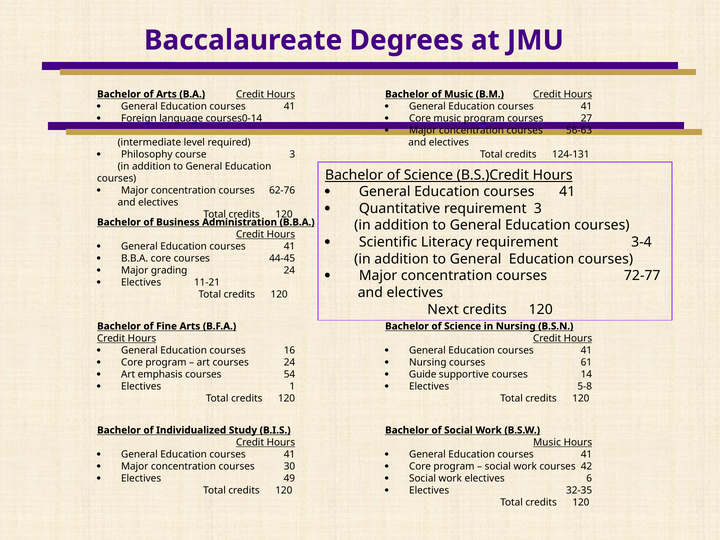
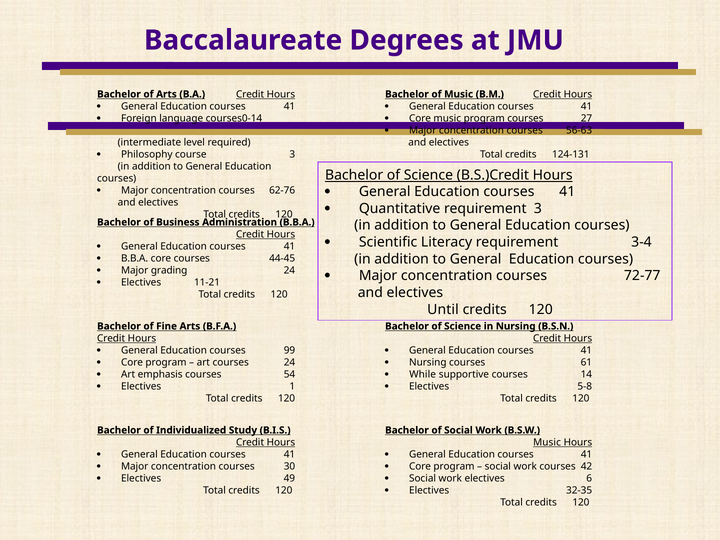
Next: Next -> Until
16: 16 -> 99
Guide: Guide -> While
